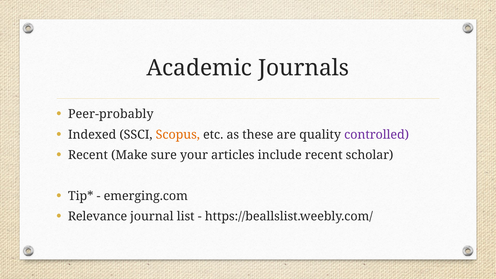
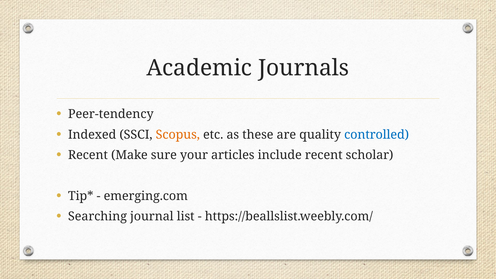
Peer-probably: Peer-probably -> Peer-tendency
controlled colour: purple -> blue
Relevance: Relevance -> Searching
